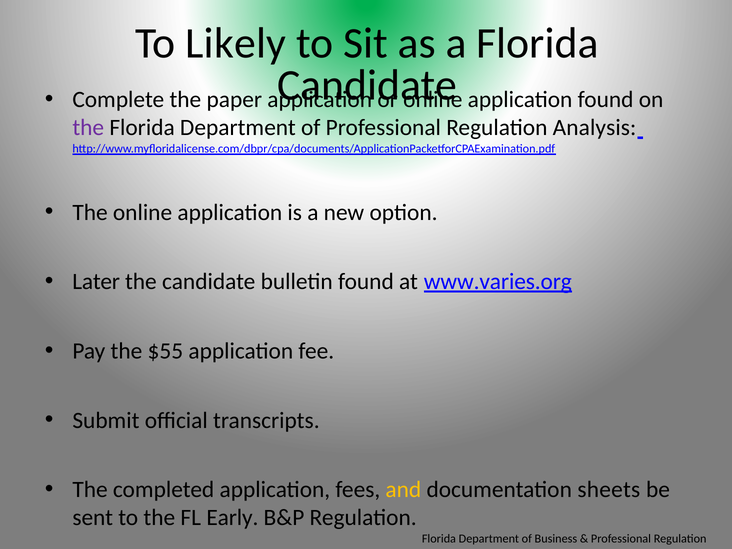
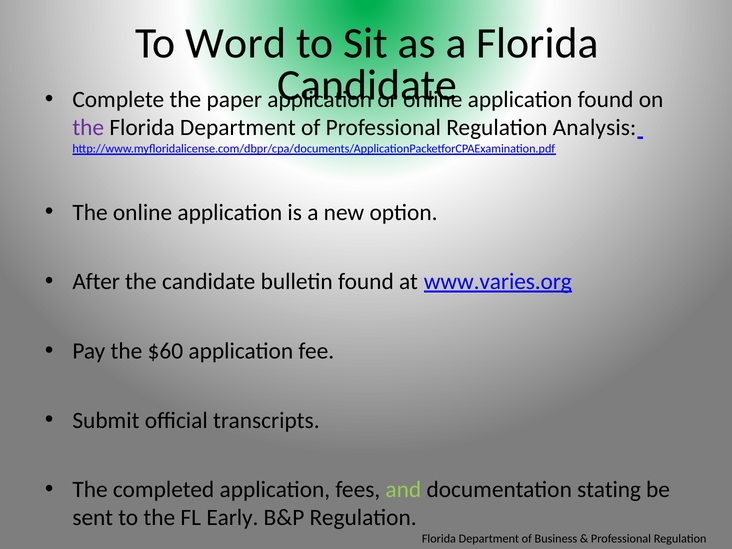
Likely: Likely -> Word
Later: Later -> After
$55: $55 -> $60
and colour: yellow -> light green
sheets: sheets -> stating
